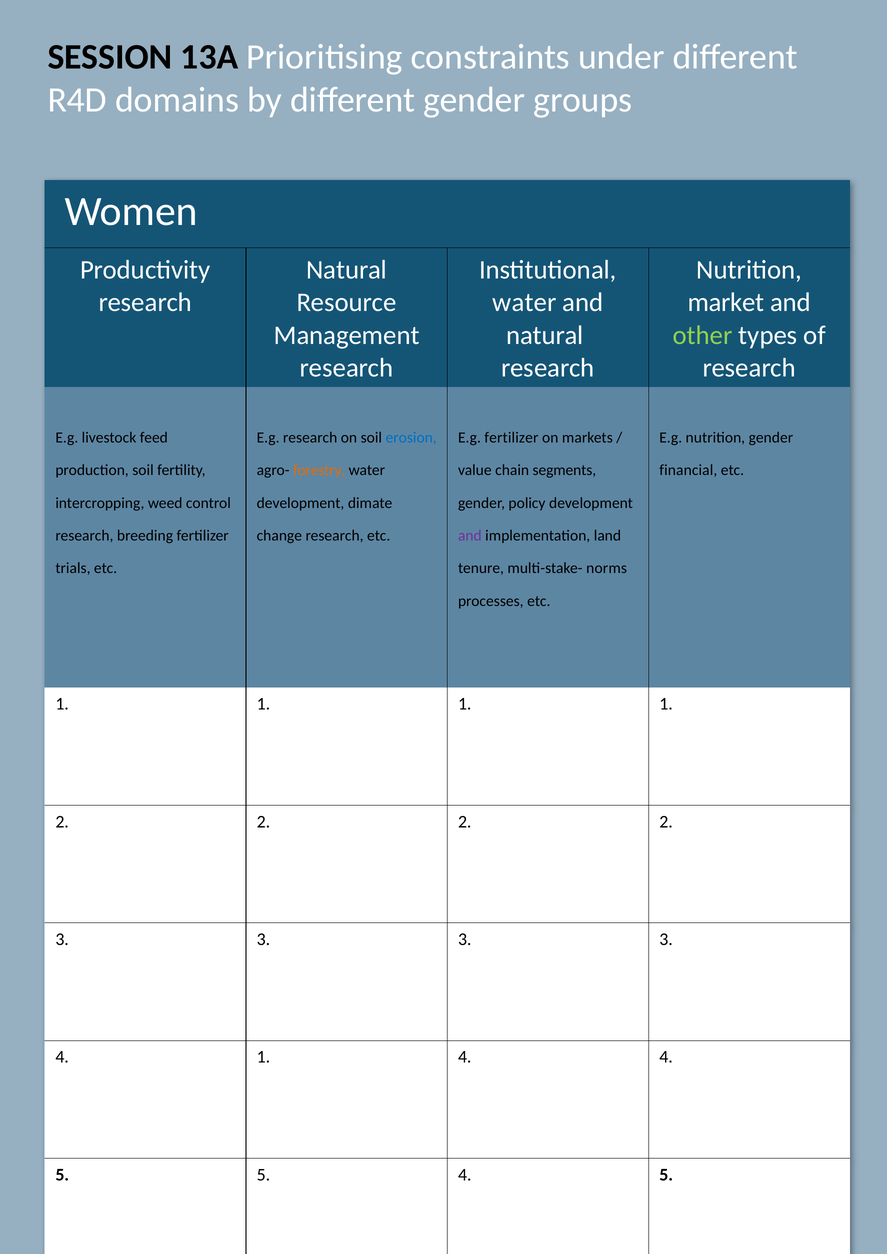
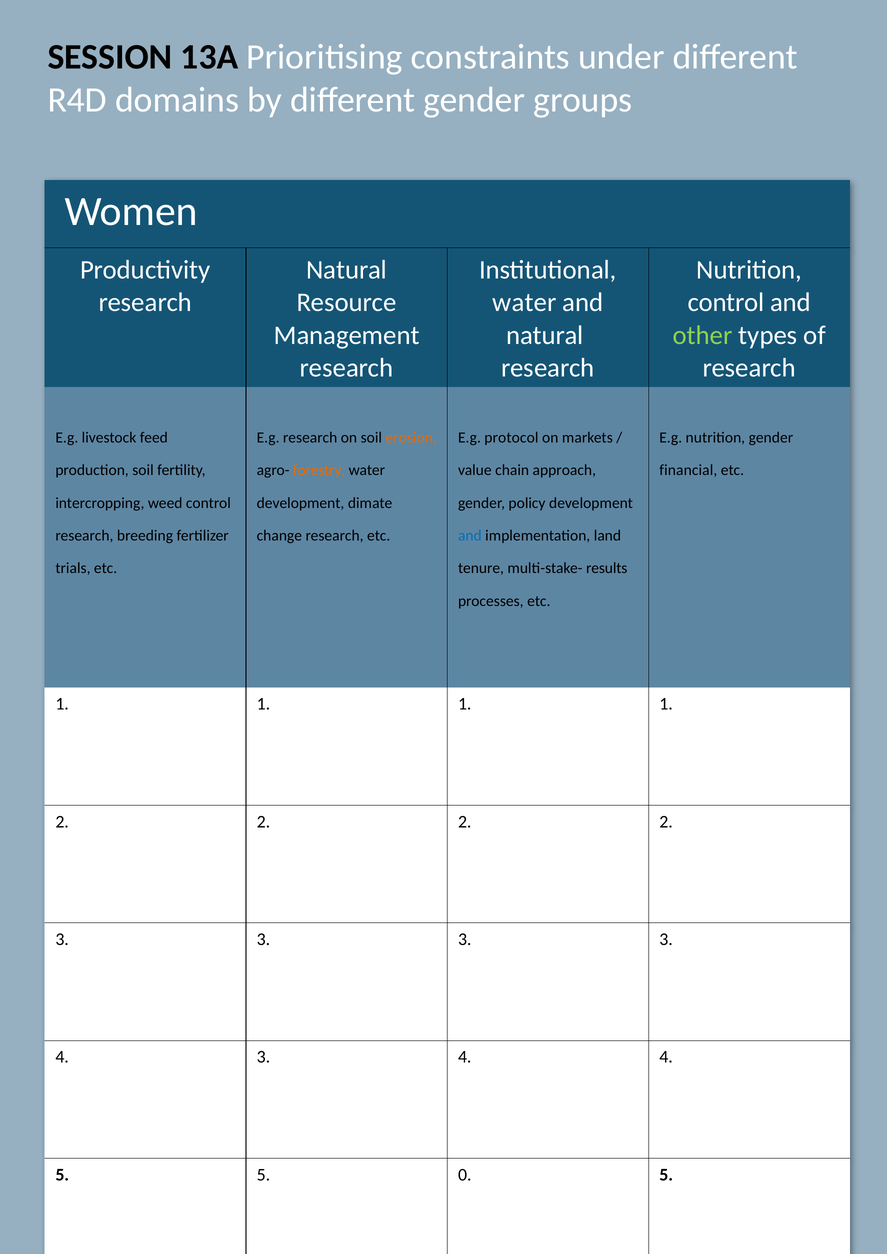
market at (726, 302): market -> control
erosion colour: blue -> orange
E.g fertilizer: fertilizer -> protocol
segments: segments -> approach
and at (470, 535) colour: purple -> blue
norms: norms -> results
4 1: 1 -> 3
5 4: 4 -> 0
